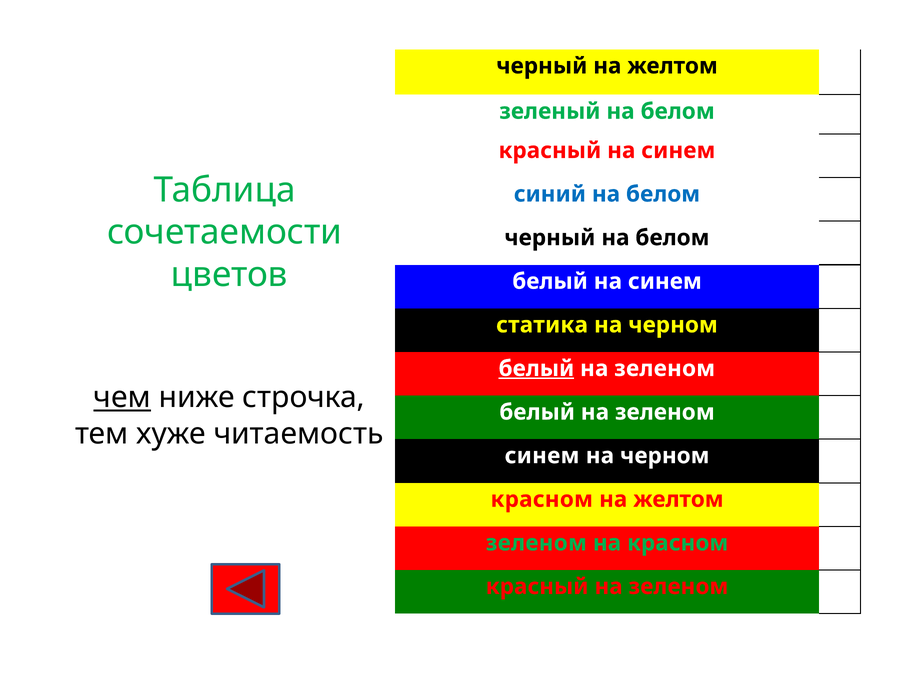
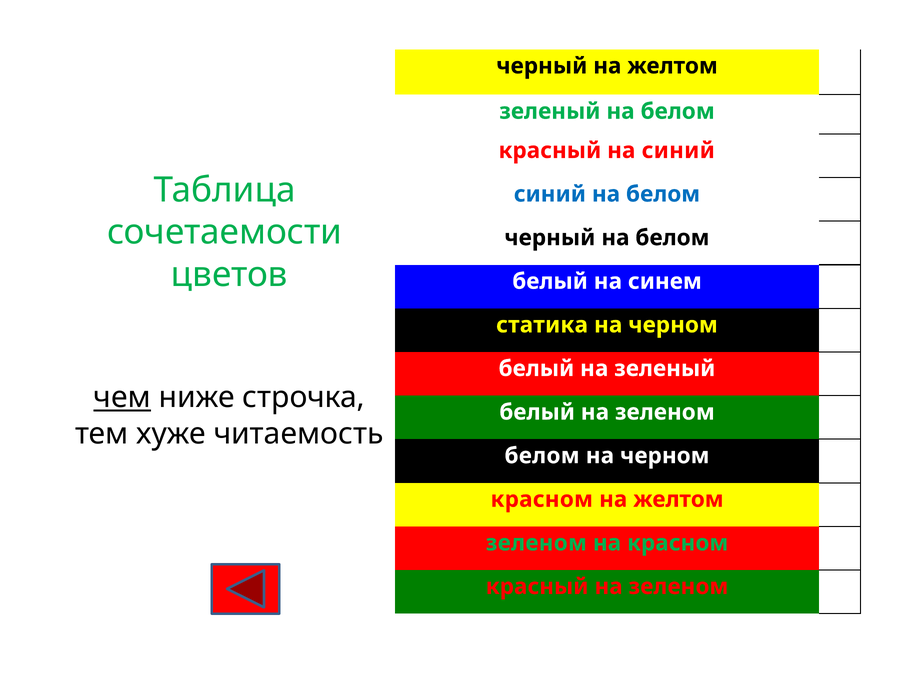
красный на синем: синем -> синий
белый at (536, 369) underline: present -> none
зеленом at (665, 369): зеленом -> зеленый
синем at (542, 456): синем -> белом
